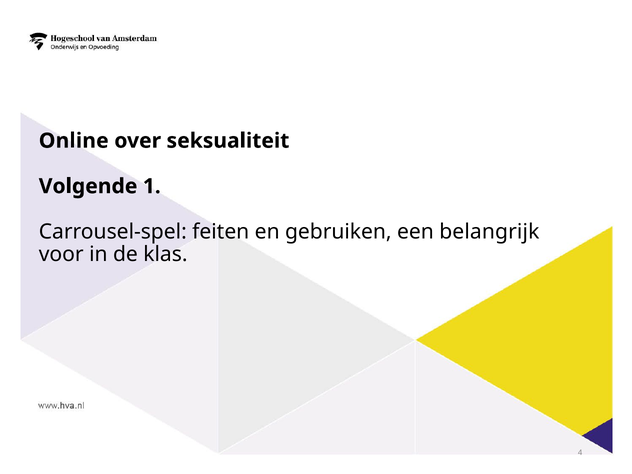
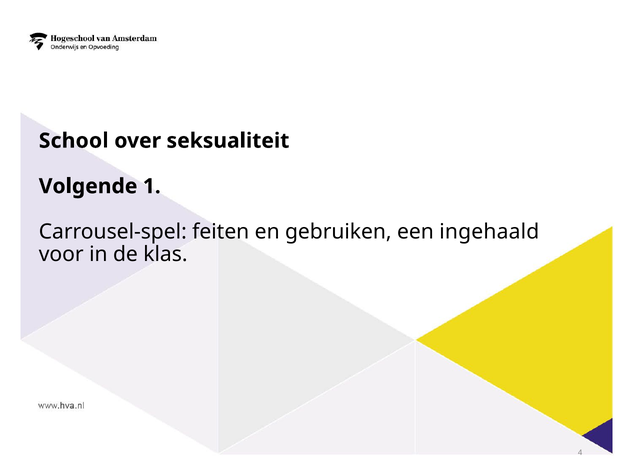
Online: Online -> School
belangrijk: belangrijk -> ingehaald
